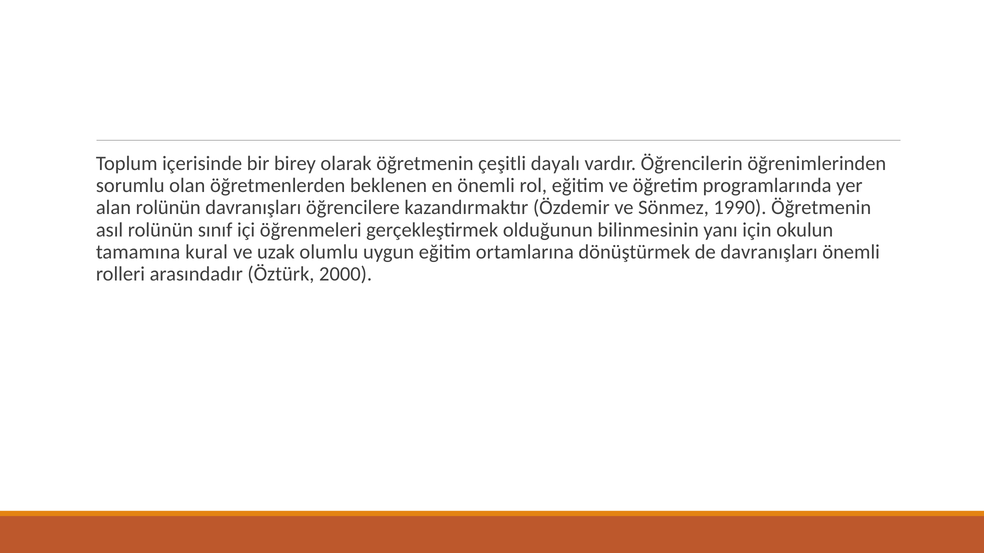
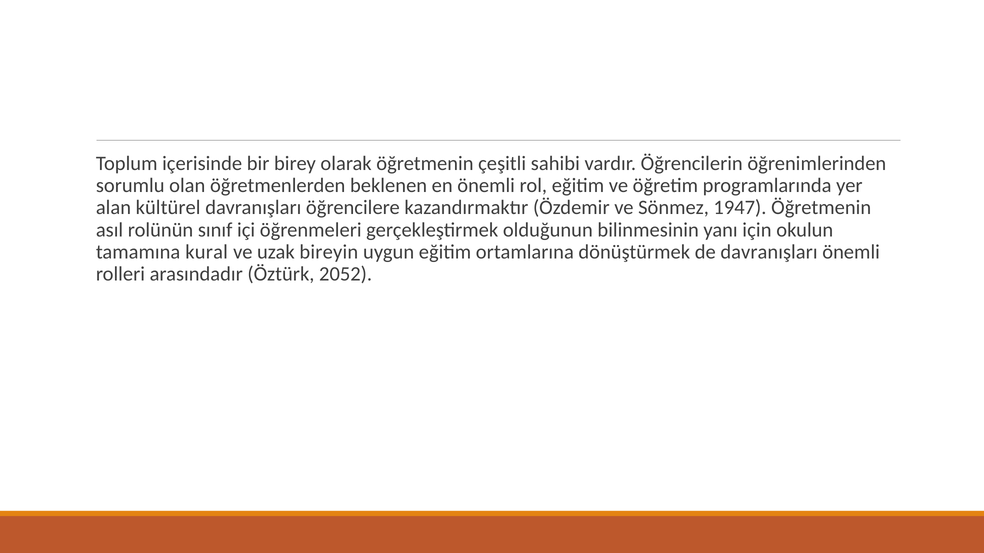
dayalı: dayalı -> sahibi
alan rolünün: rolünün -> kültürel
1990: 1990 -> 1947
olumlu: olumlu -> bireyin
2000: 2000 -> 2052
